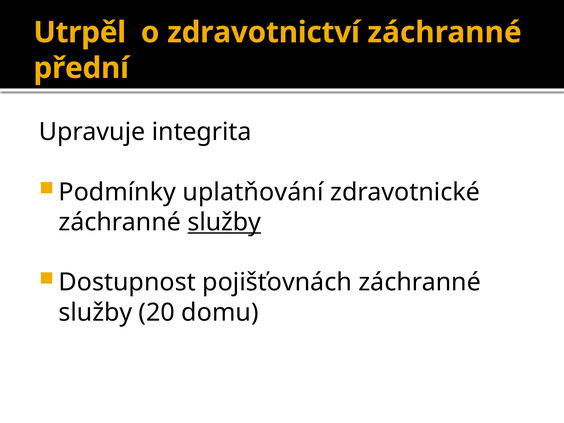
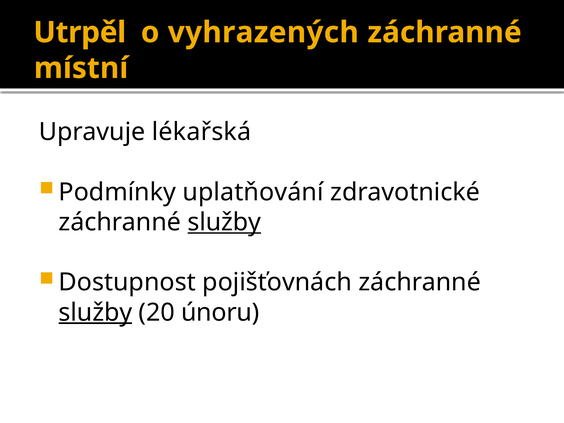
zdravotnictví: zdravotnictví -> vyhrazených
přední: přední -> místní
integrita: integrita -> lékařská
služby at (95, 312) underline: none -> present
domu: domu -> únoru
